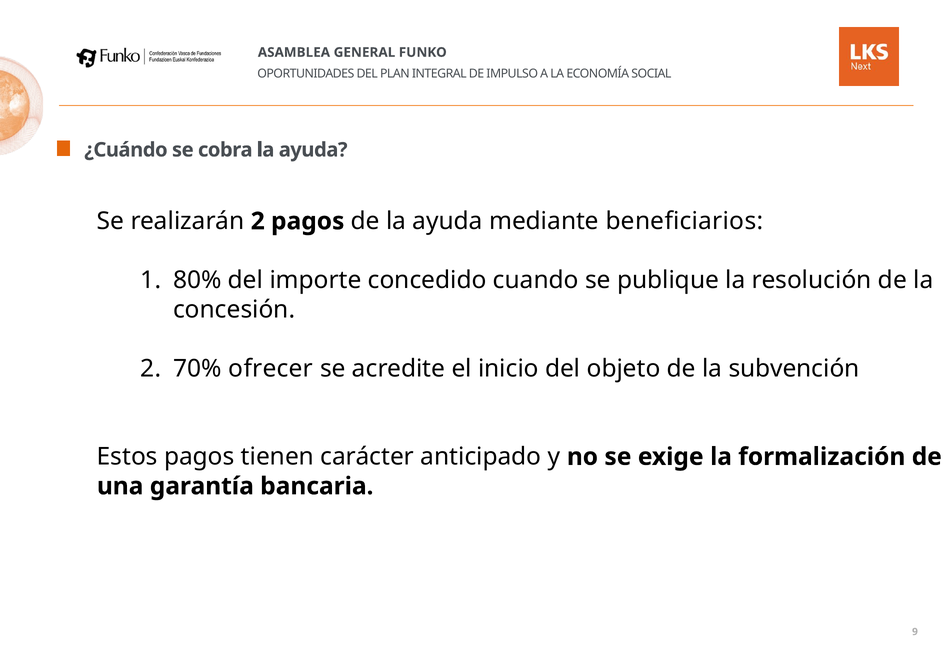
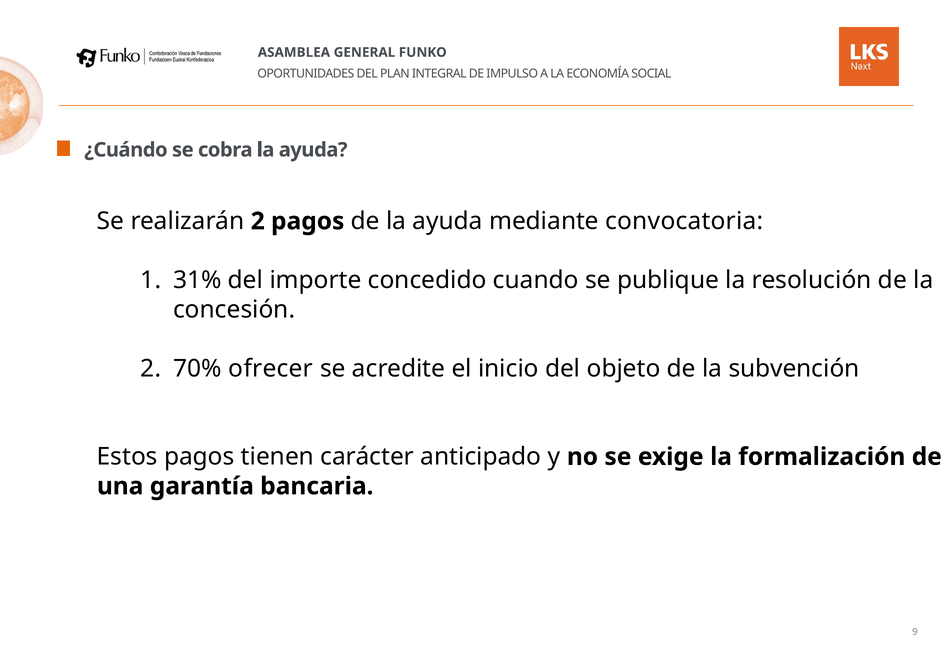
beneficiarios: beneficiarios -> convocatoria
80%: 80% -> 31%
